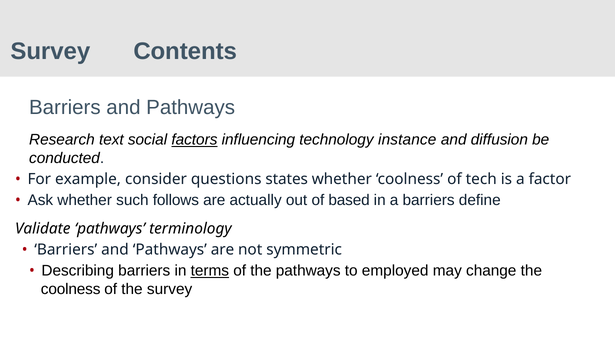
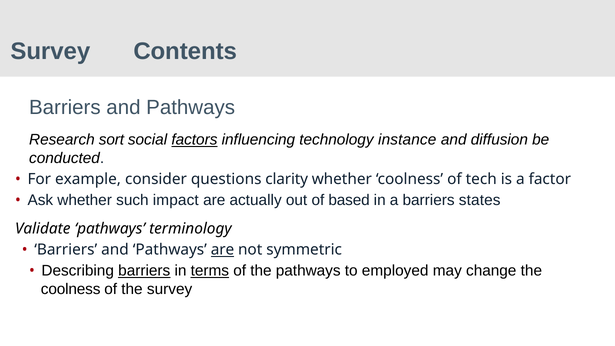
text: text -> sort
states: states -> clarity
follows: follows -> impact
define: define -> states
are at (223, 250) underline: none -> present
barriers at (144, 271) underline: none -> present
